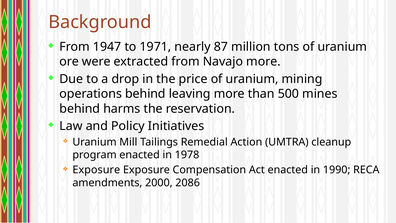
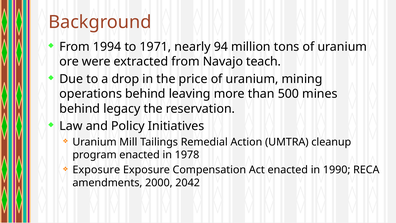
1947: 1947 -> 1994
87: 87 -> 94
Navajo more: more -> teach
harms: harms -> legacy
2086: 2086 -> 2042
